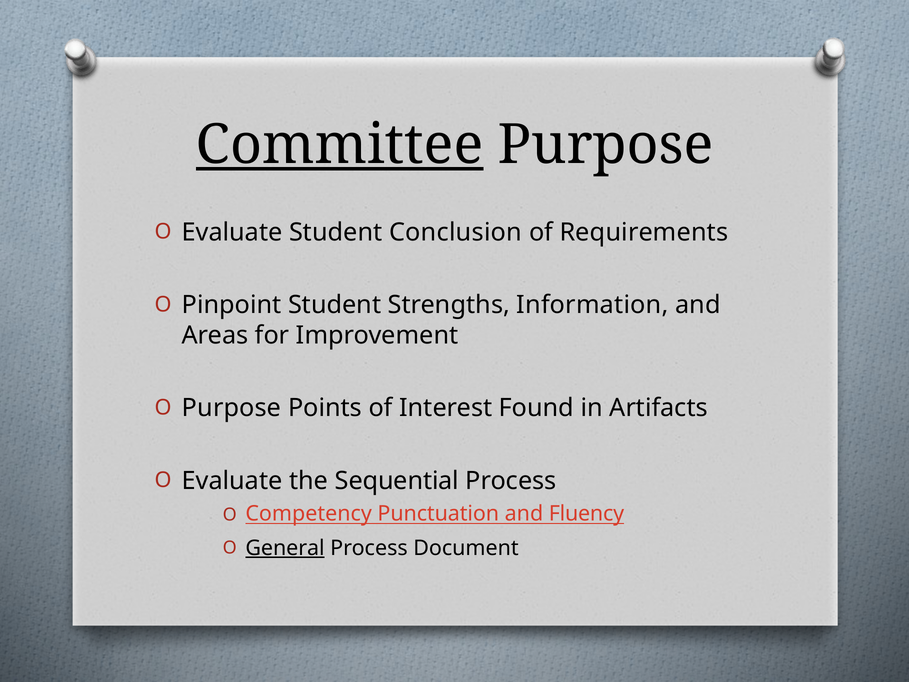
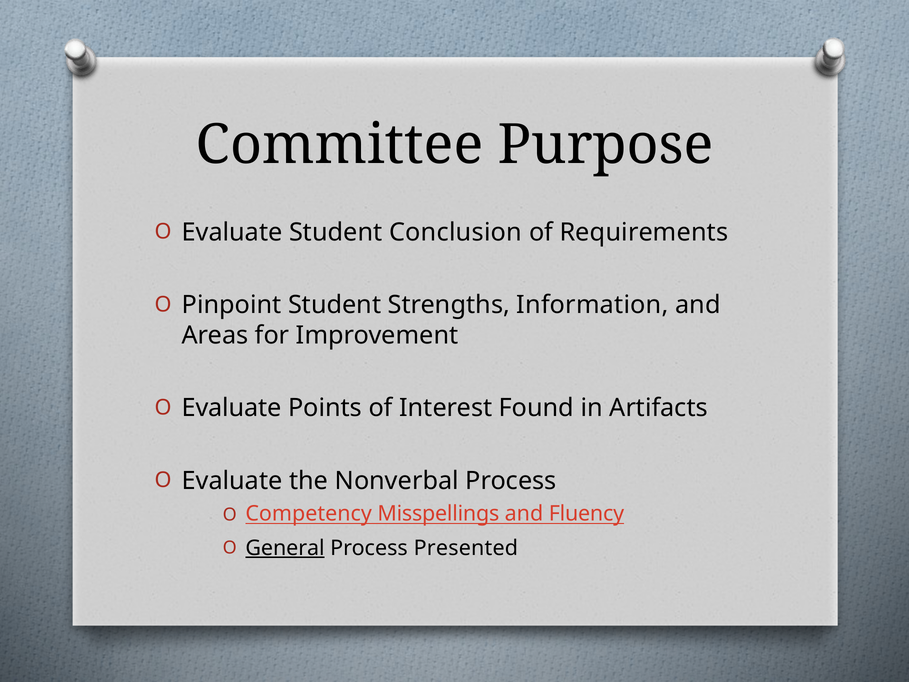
Committee underline: present -> none
Purpose at (232, 408): Purpose -> Evaluate
Sequential: Sequential -> Nonverbal
Punctuation: Punctuation -> Misspellings
Document: Document -> Presented
